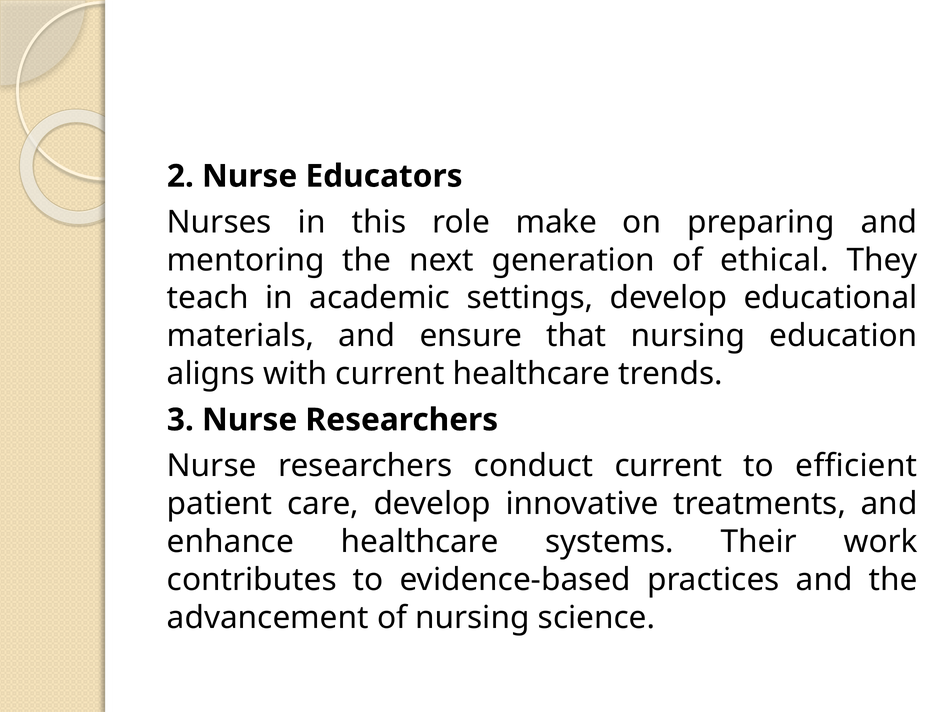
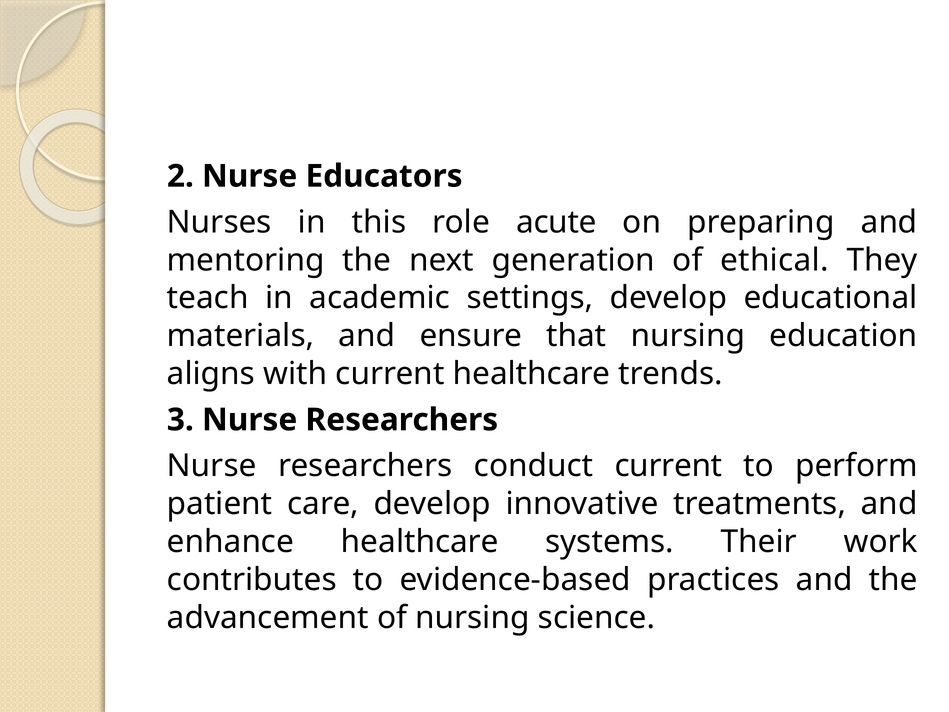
make: make -> acute
efficient: efficient -> perform
